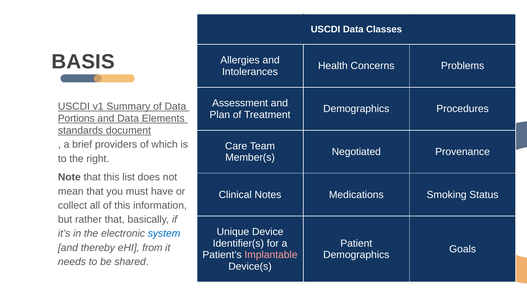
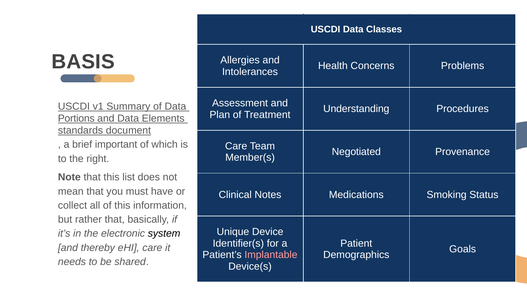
Demographics at (356, 109): Demographics -> Understanding
providers: providers -> important
system colour: blue -> black
eHI from: from -> care
